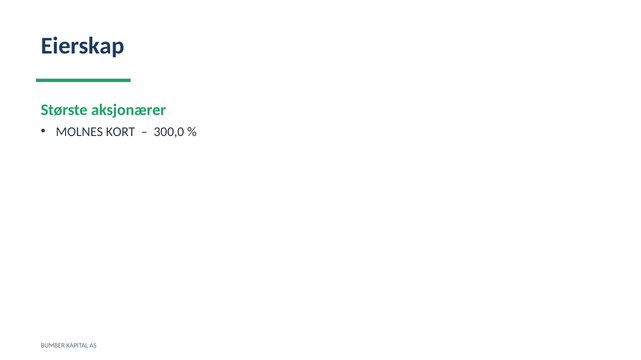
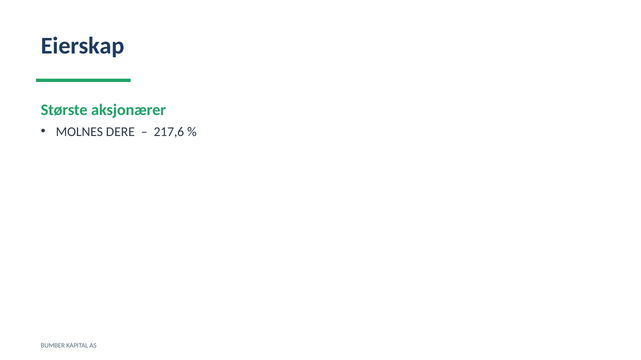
KORT: KORT -> DERE
300,0: 300,0 -> 217,6
